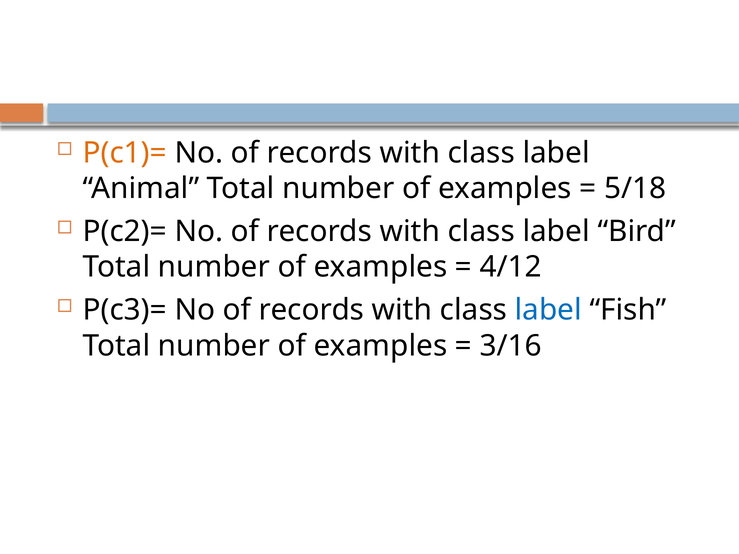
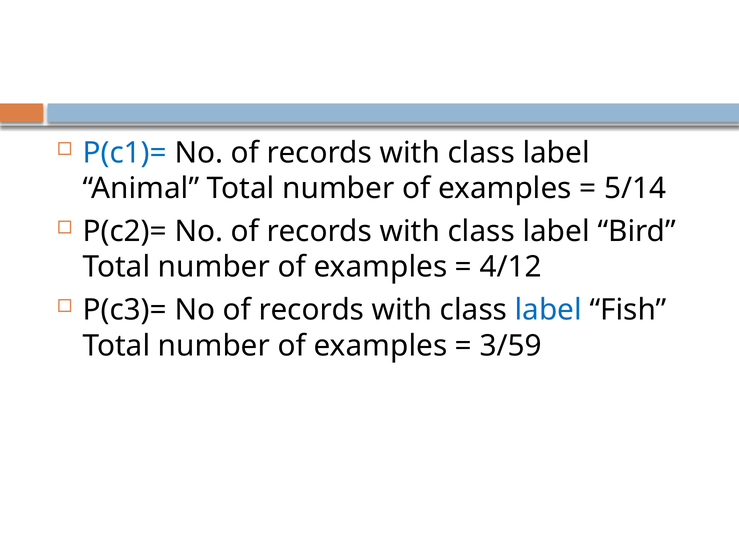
P(c1)= colour: orange -> blue
5/18: 5/18 -> 5/14
3/16: 3/16 -> 3/59
